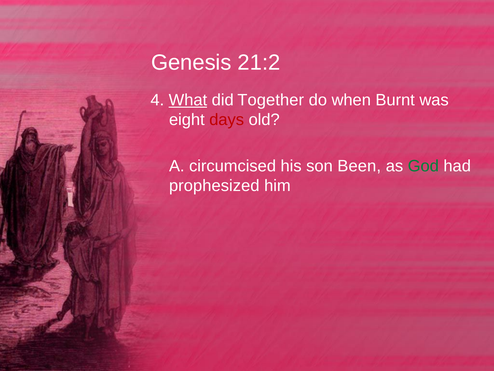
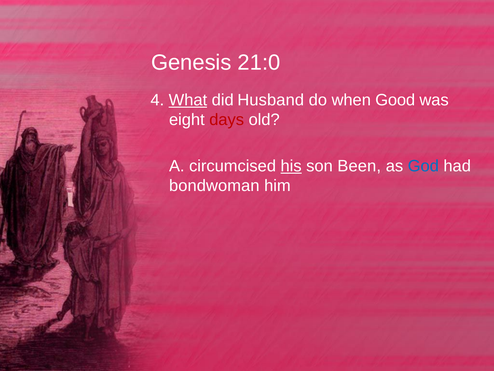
21:2: 21:2 -> 21:0
Together: Together -> Husband
Burnt: Burnt -> Good
his underline: none -> present
God colour: green -> blue
prophesized: prophesized -> bondwoman
